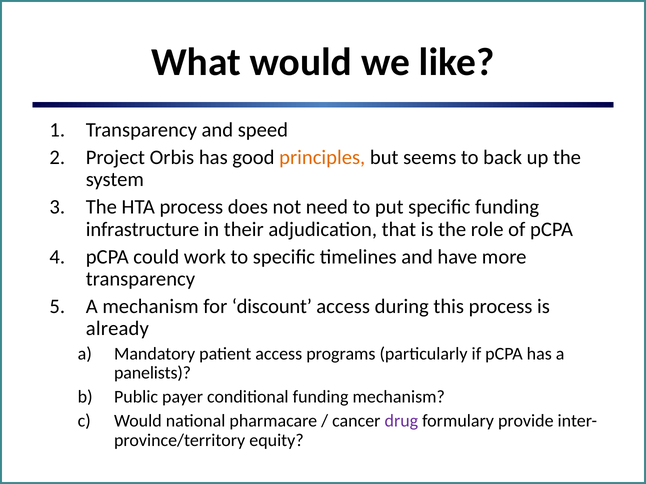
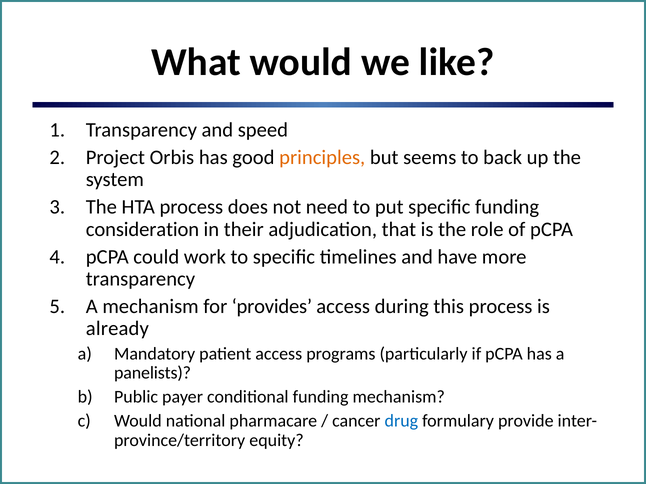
infrastructure: infrastructure -> consideration
discount: discount -> provides
drug colour: purple -> blue
